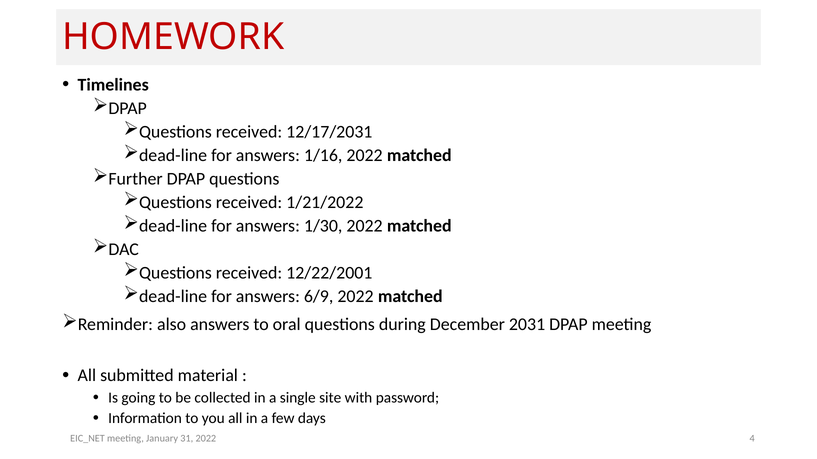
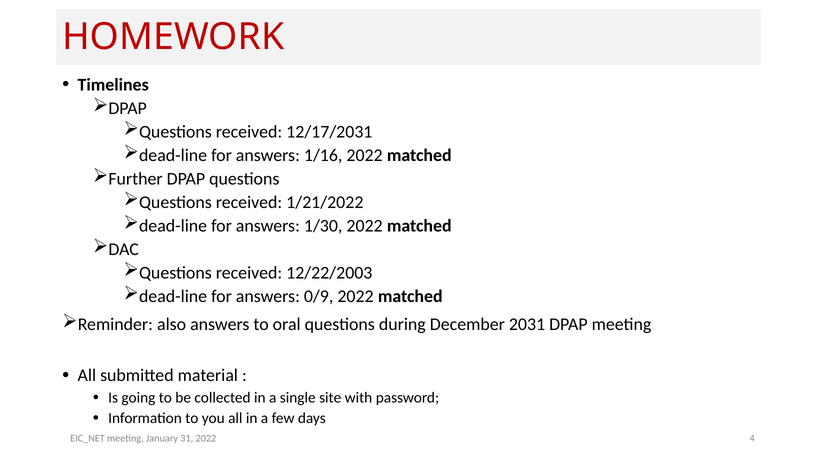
12/22/2001: 12/22/2001 -> 12/22/2003
6/9: 6/9 -> 0/9
